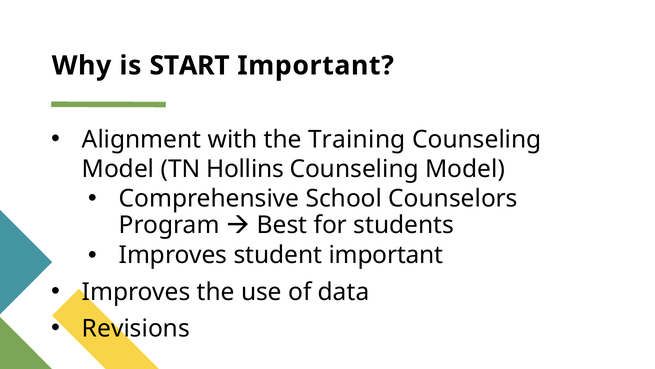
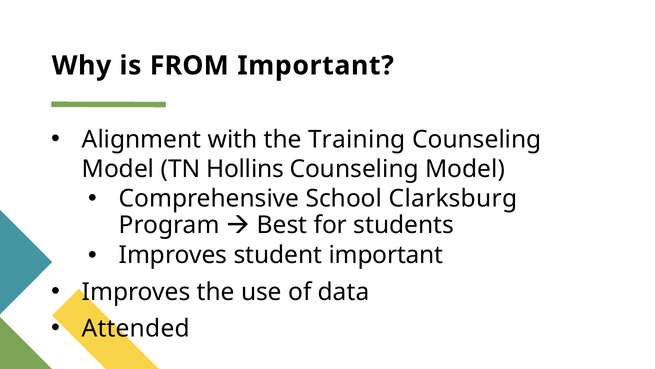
START: START -> FROM
Counselors: Counselors -> Clarksburg
Revisions: Revisions -> Attended
